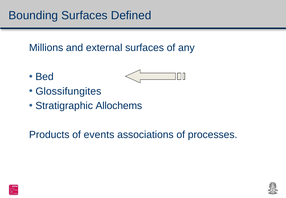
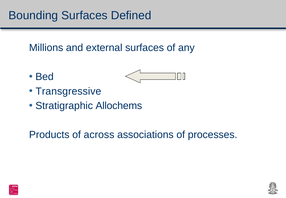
Glossifungites: Glossifungites -> Transgressive
events: events -> across
